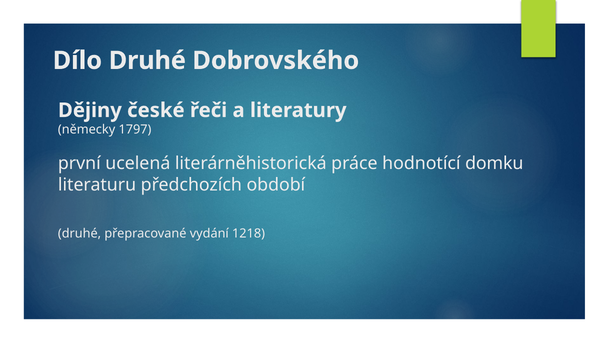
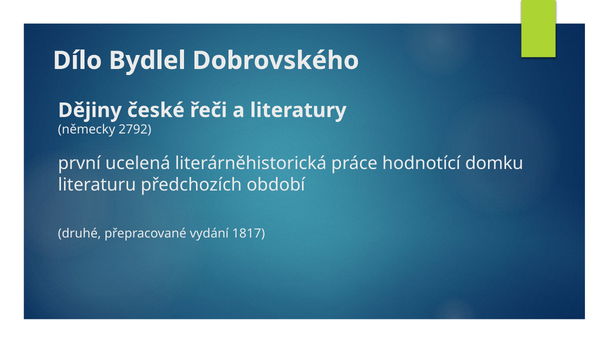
Dílo Druhé: Druhé -> Bydlel
1797: 1797 -> 2792
1218: 1218 -> 1817
